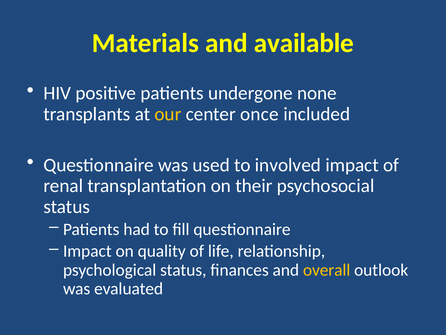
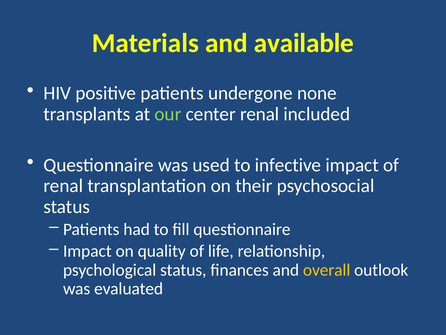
our colour: yellow -> light green
center once: once -> renal
involved: involved -> infective
